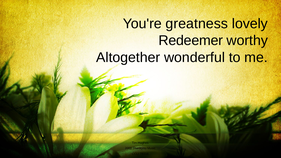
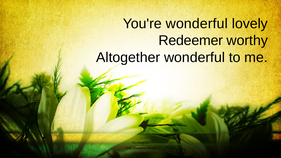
You're greatness: greatness -> wonderful
